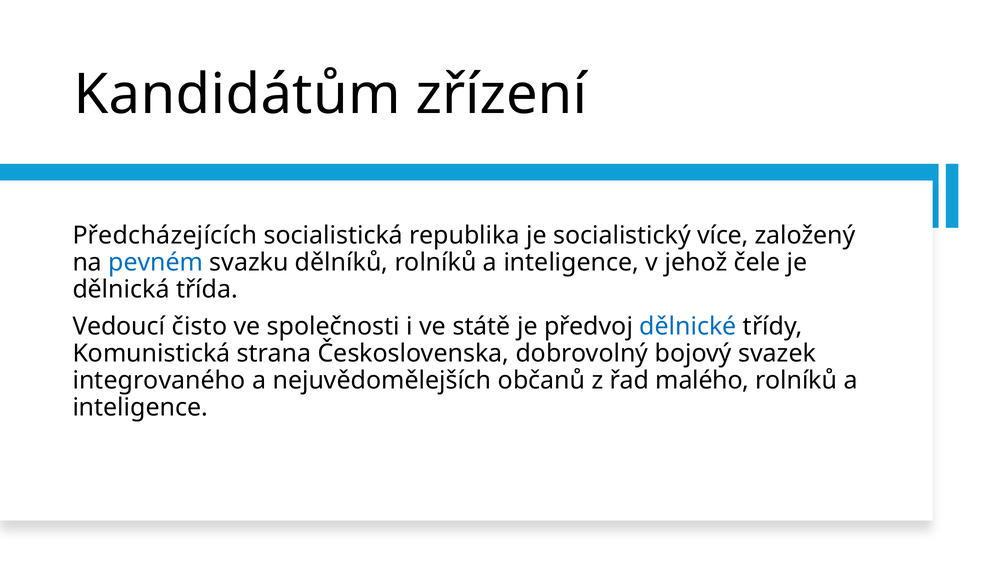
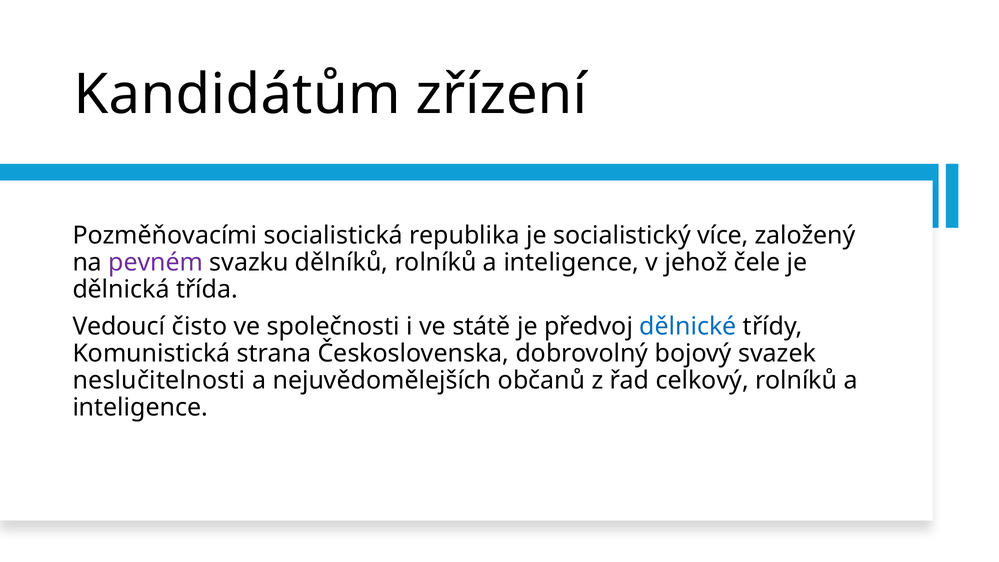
Předcházejících: Předcházejících -> Pozměňovacími
pevném colour: blue -> purple
integrovaného: integrovaného -> neslučitelnosti
malého: malého -> celkový
